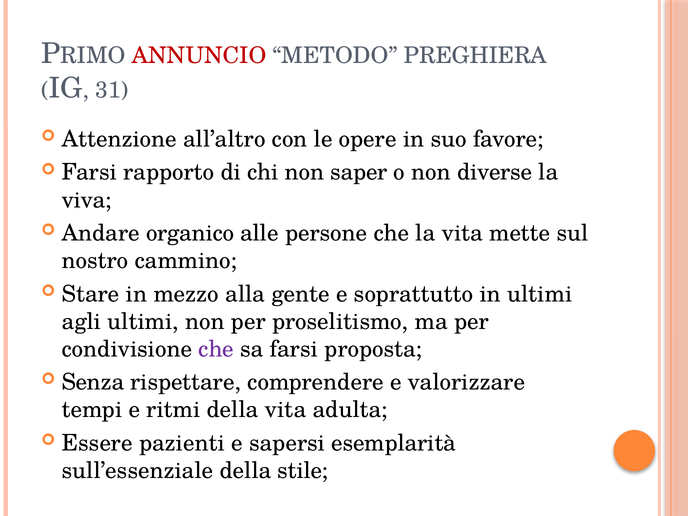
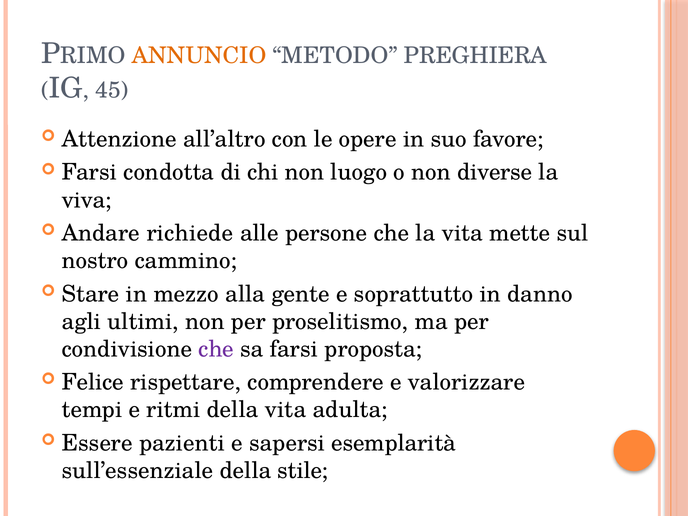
ANNUNCIO colour: red -> orange
31: 31 -> 45
rapporto: rapporto -> condotta
saper: saper -> luogo
organico: organico -> richiede
in ultimi: ultimi -> danno
Senza: Senza -> Felice
